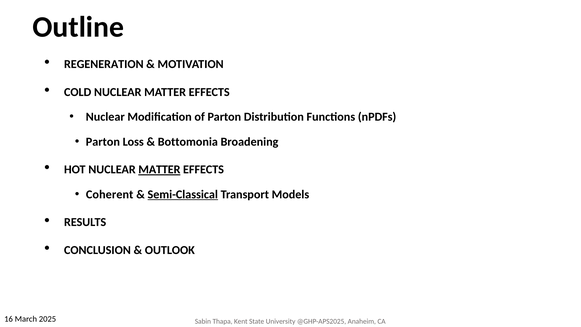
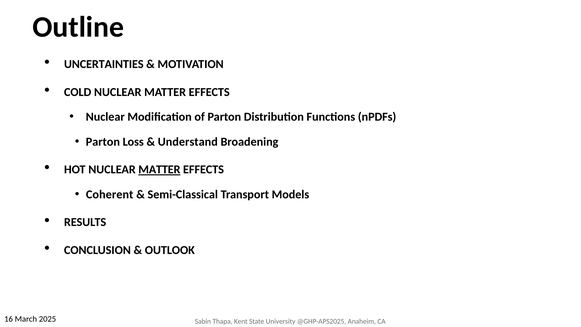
REGENERATION: REGENERATION -> UNCERTAINTIES
Bottomonia: Bottomonia -> Understand
Semi-Classical underline: present -> none
